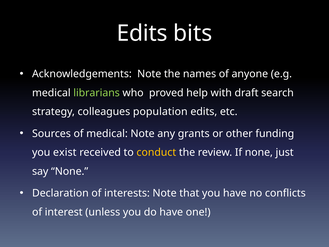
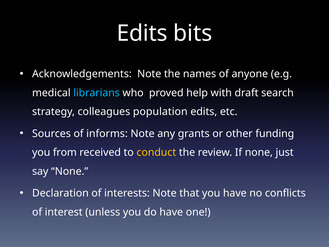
librarians colour: light green -> light blue
of medical: medical -> informs
exist: exist -> from
